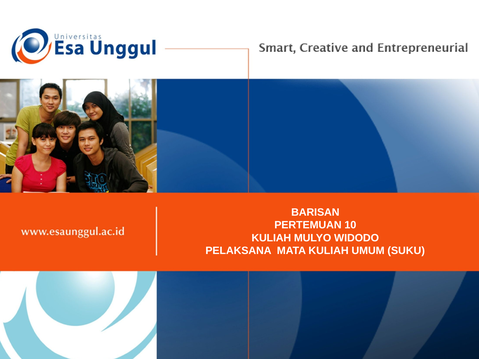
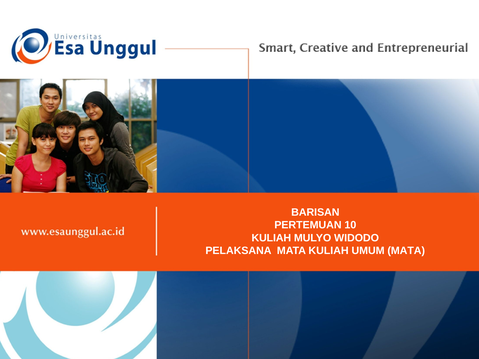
UMUM SUKU: SUKU -> MATA
